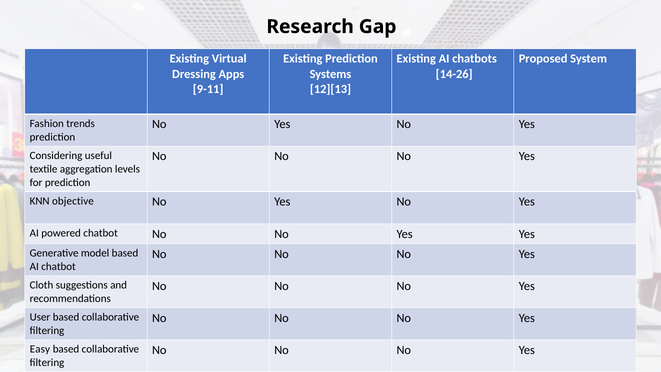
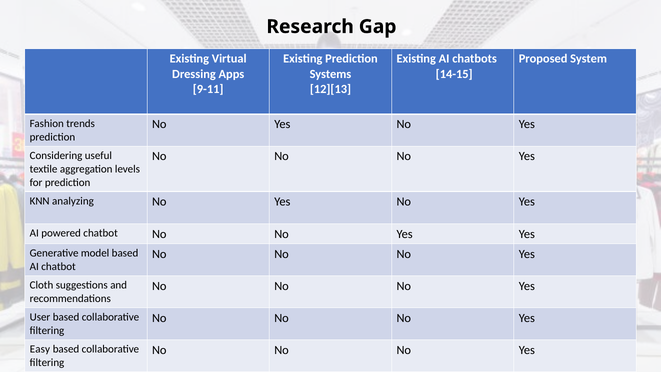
14-26: 14-26 -> 14-15
objective: objective -> analyzing
